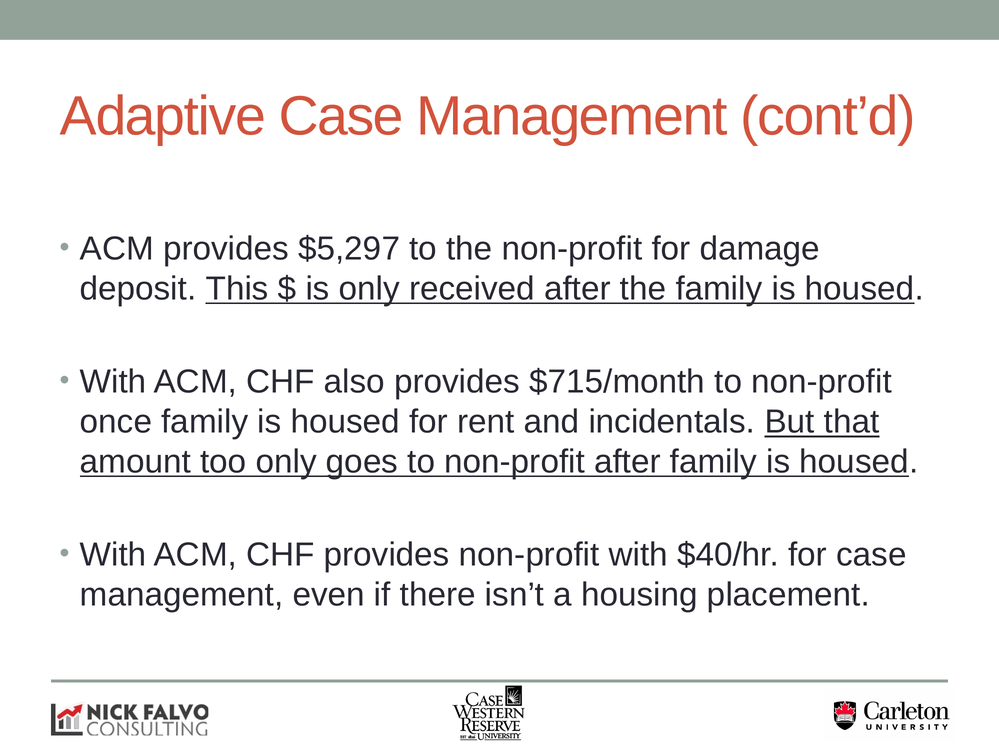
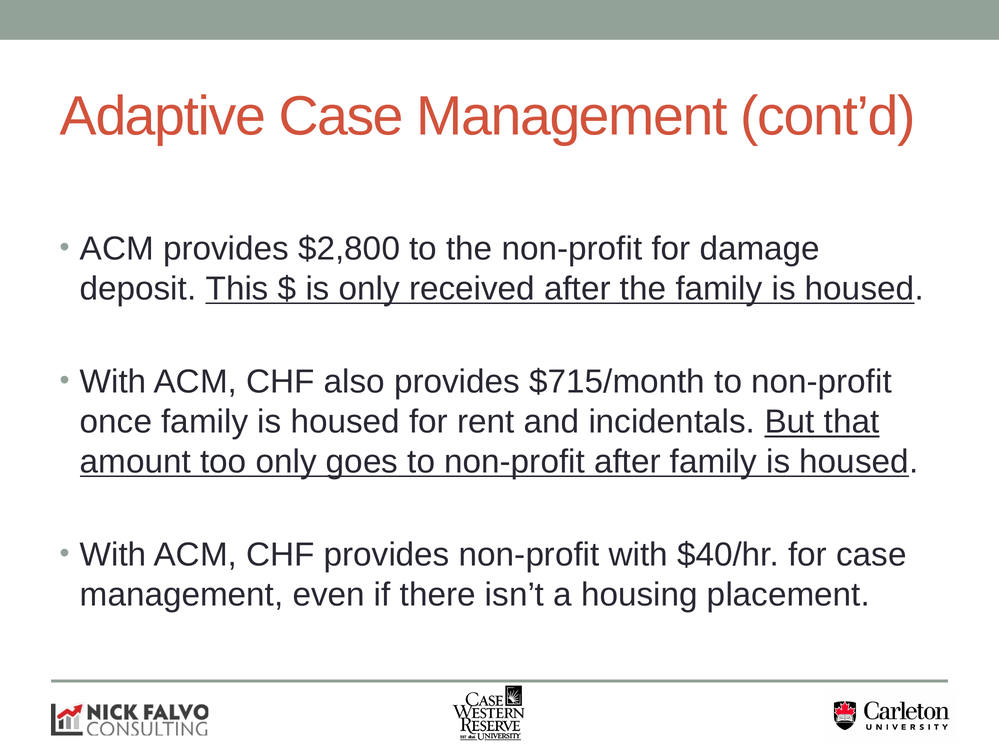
$5,297: $5,297 -> $2,800
